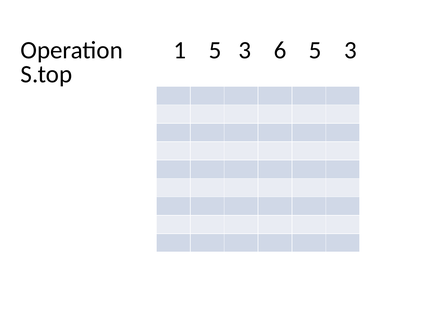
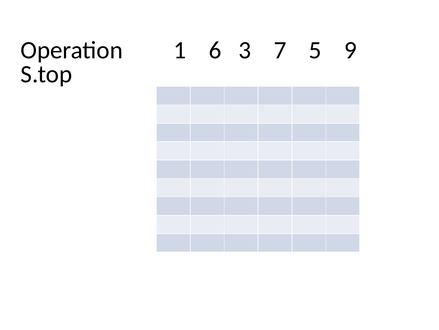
1 5: 5 -> 6
6: 6 -> 7
3 at (350, 50): 3 -> 9
